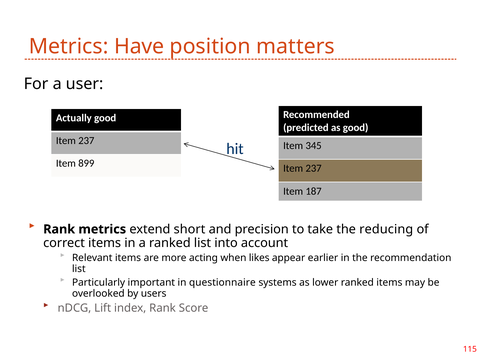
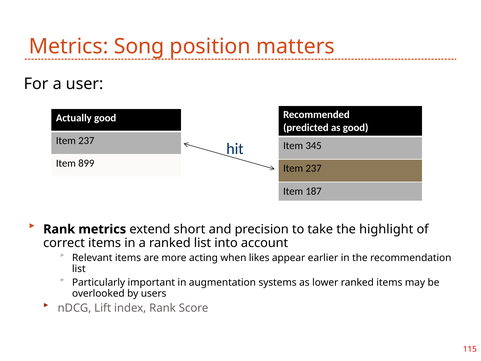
Have: Have -> Song
reducing: reducing -> highlight
questionnaire: questionnaire -> augmentation
